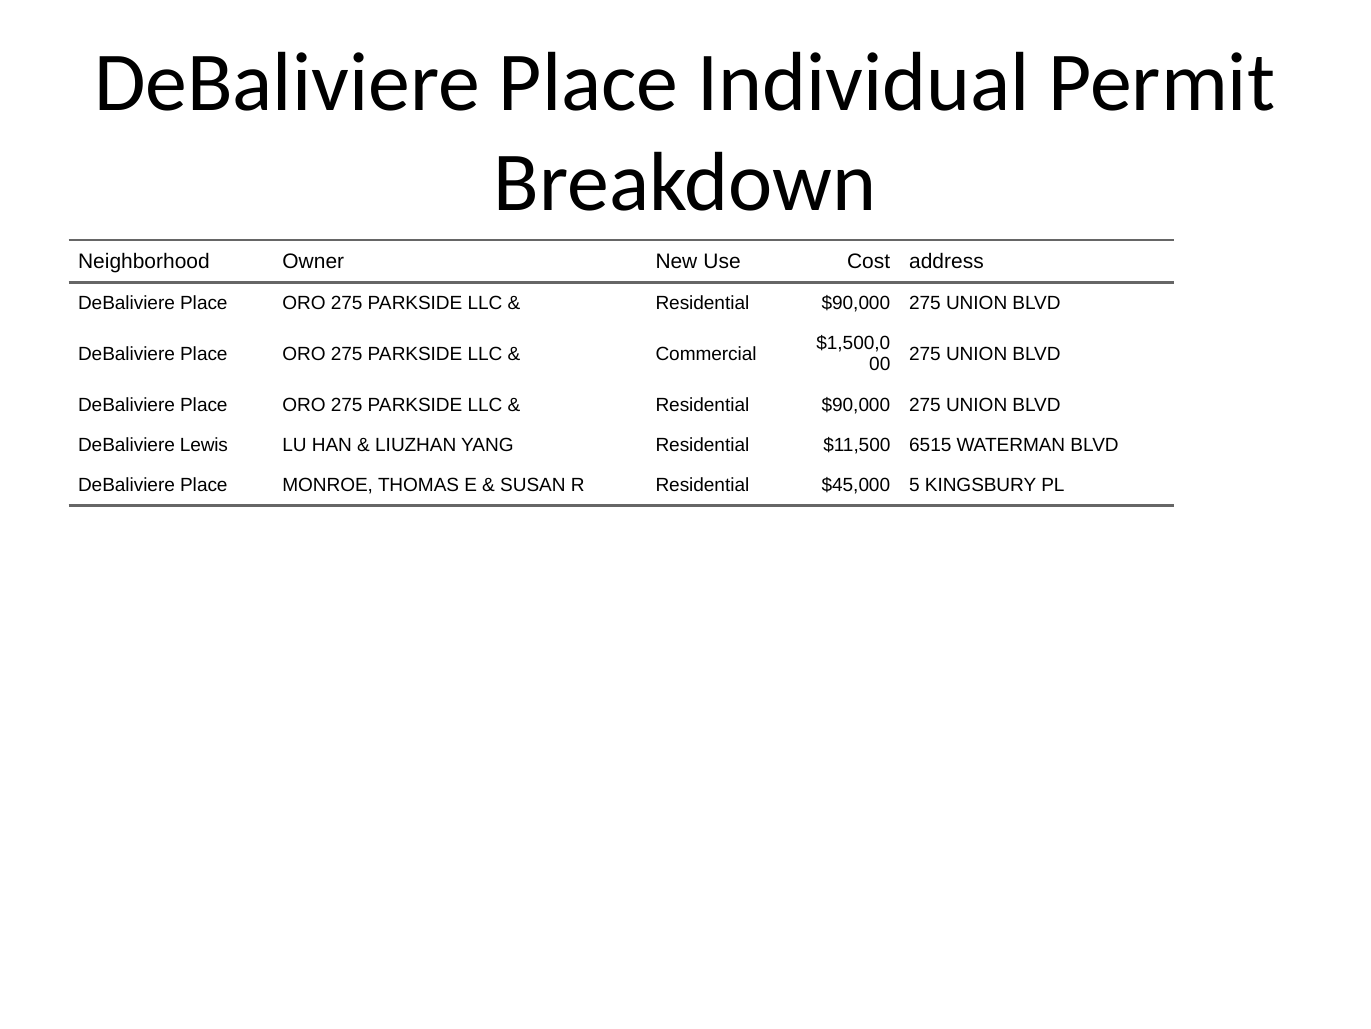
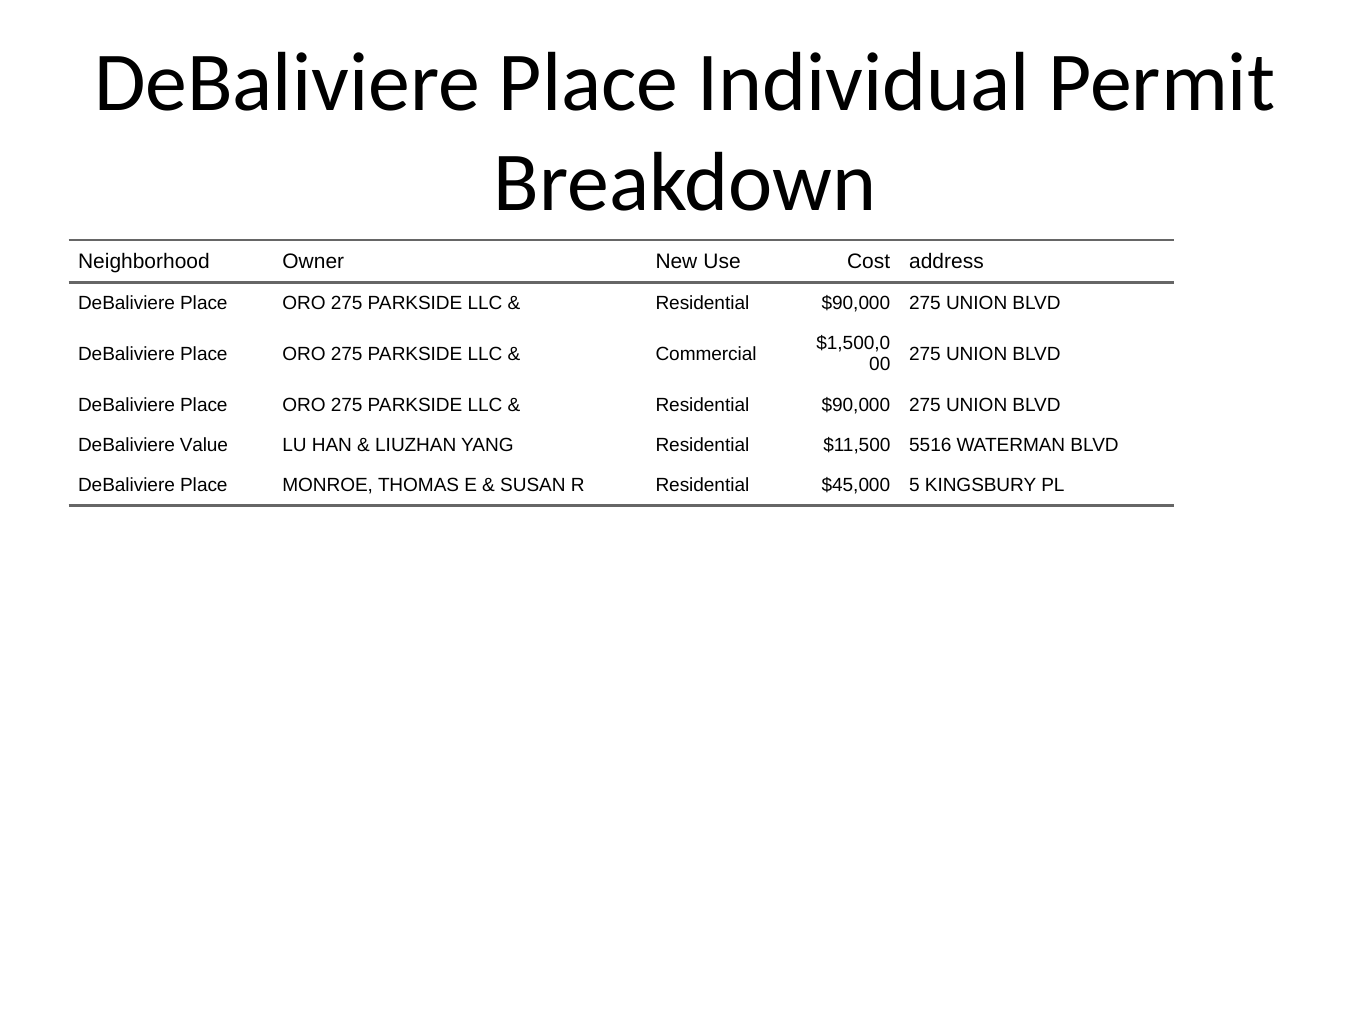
Lewis: Lewis -> Value
6515: 6515 -> 5516
